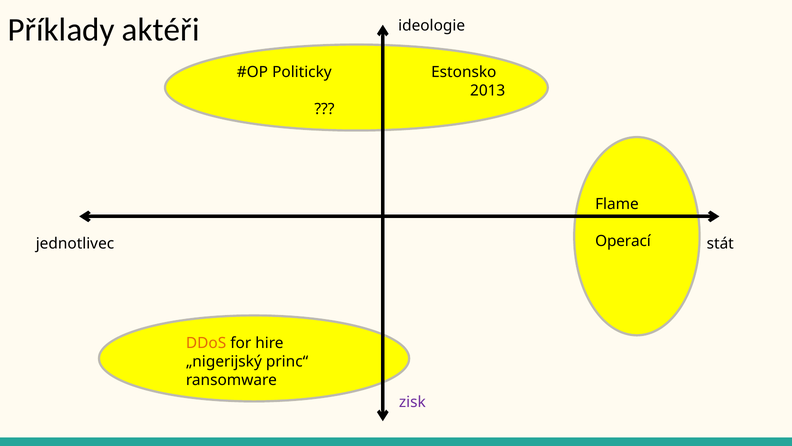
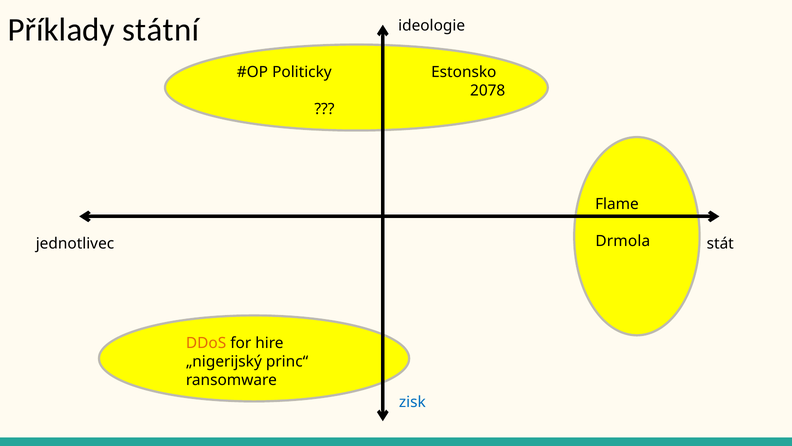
aktéři: aktéři -> státní
2013: 2013 -> 2078
Operací: Operací -> Drmola
zisk colour: purple -> blue
